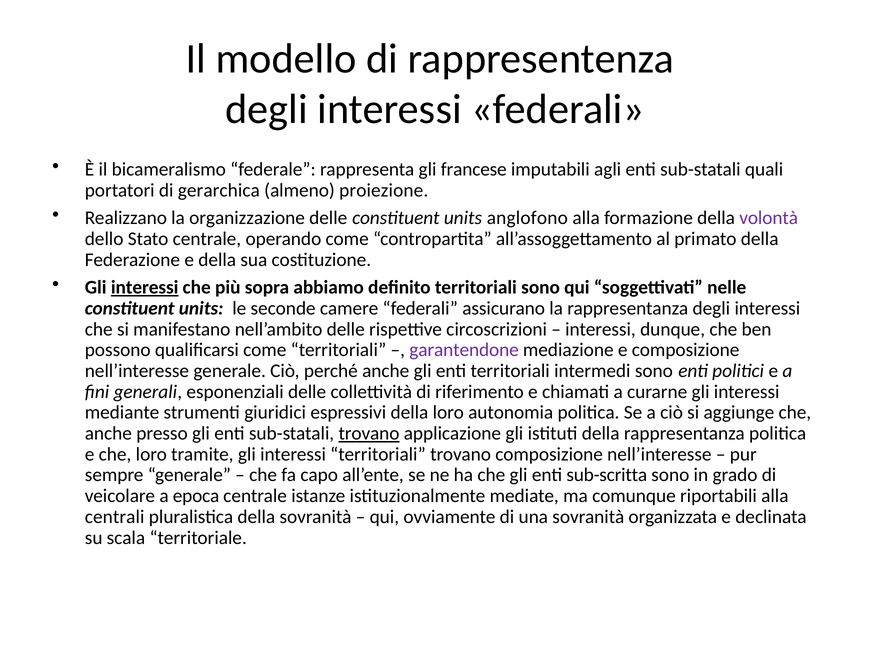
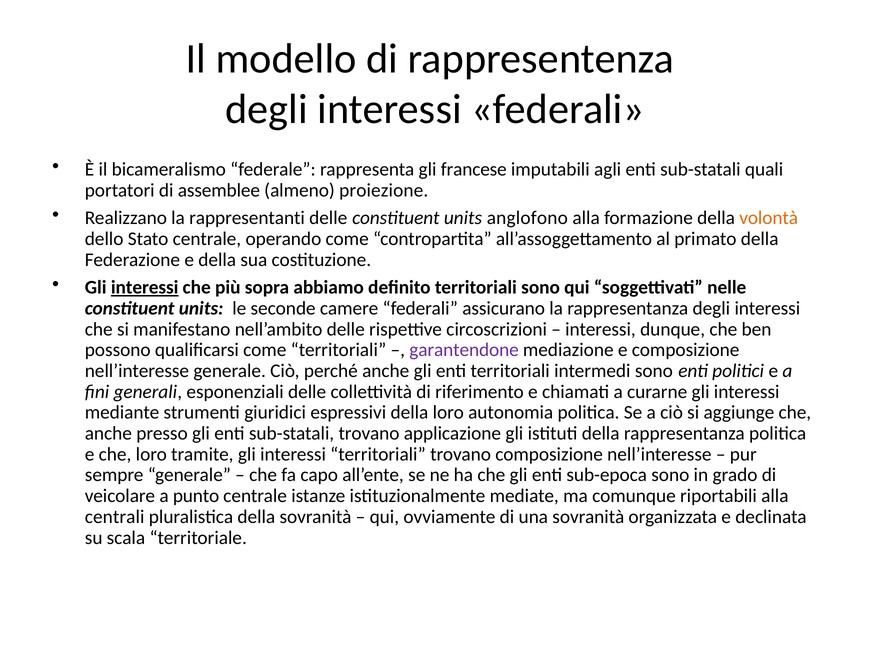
gerarchica: gerarchica -> assemblee
organizzazione: organizzazione -> rappresentanti
volontà colour: purple -> orange
trovano at (369, 434) underline: present -> none
sub-scritta: sub-scritta -> sub-epoca
epoca: epoca -> punto
